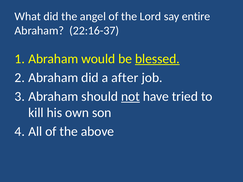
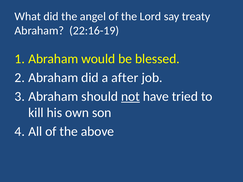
entire: entire -> treaty
22:16-37: 22:16-37 -> 22:16-19
blessed underline: present -> none
